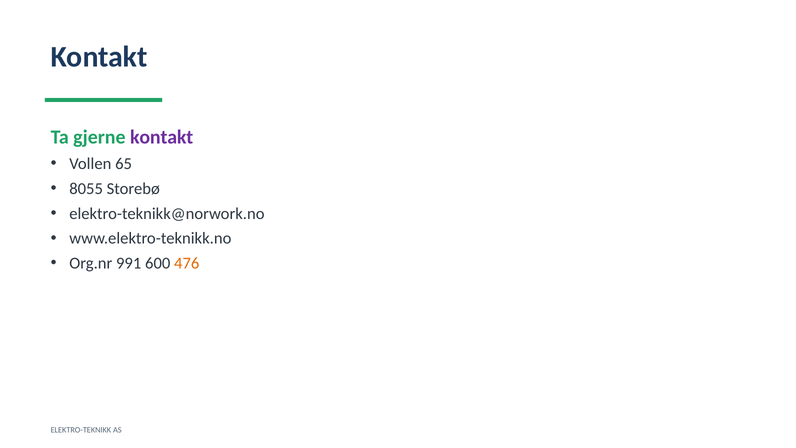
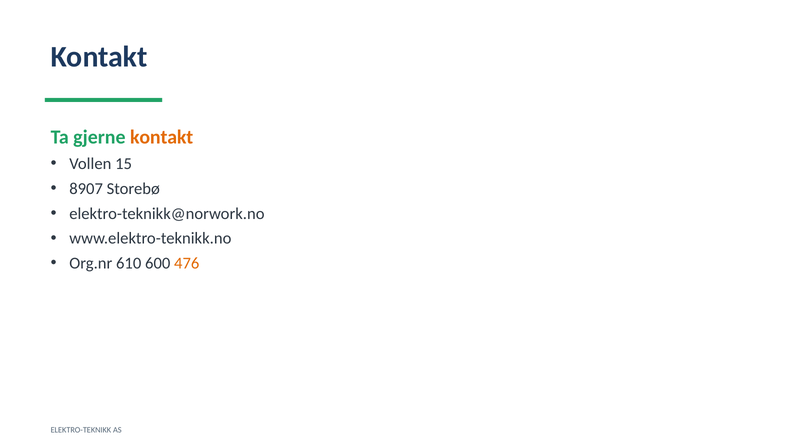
kontakt at (162, 137) colour: purple -> orange
65: 65 -> 15
8055: 8055 -> 8907
991: 991 -> 610
